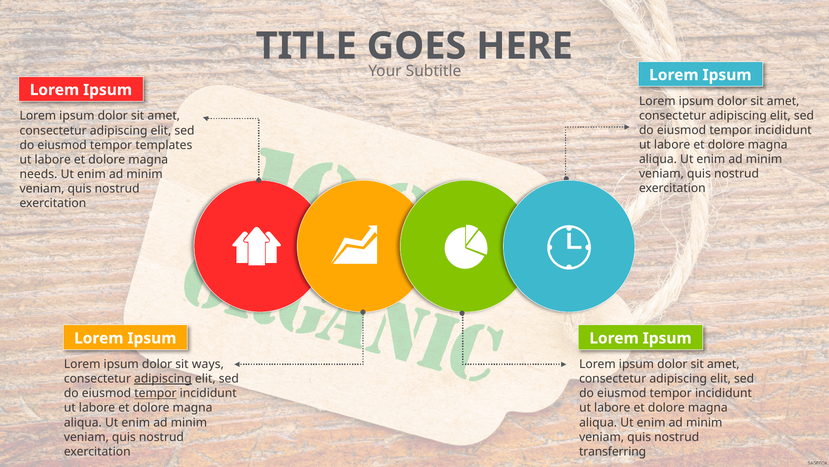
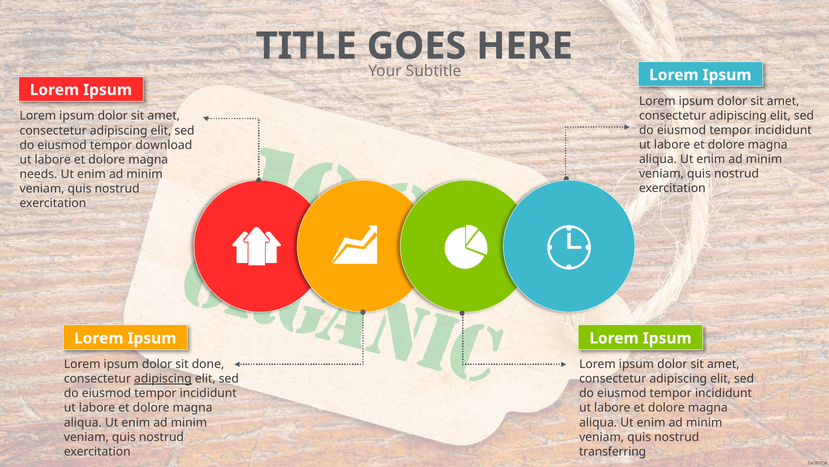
templates: templates -> download
ways: ways -> done
tempor at (155, 393) underline: present -> none
